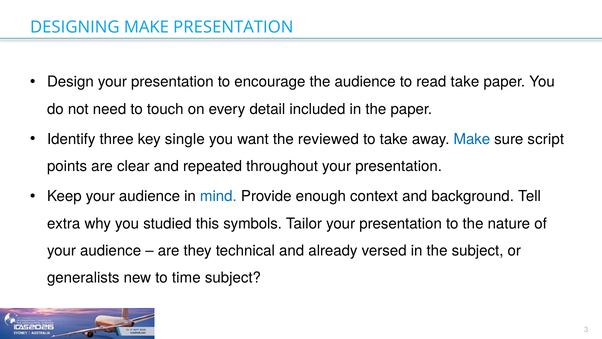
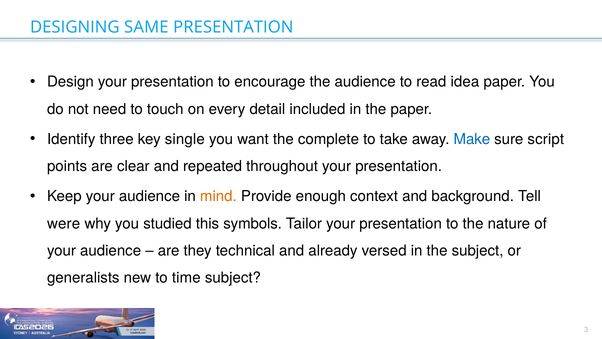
DESIGNING MAKE: MAKE -> SAME
read take: take -> idea
reviewed: reviewed -> complete
mind colour: blue -> orange
extra: extra -> were
